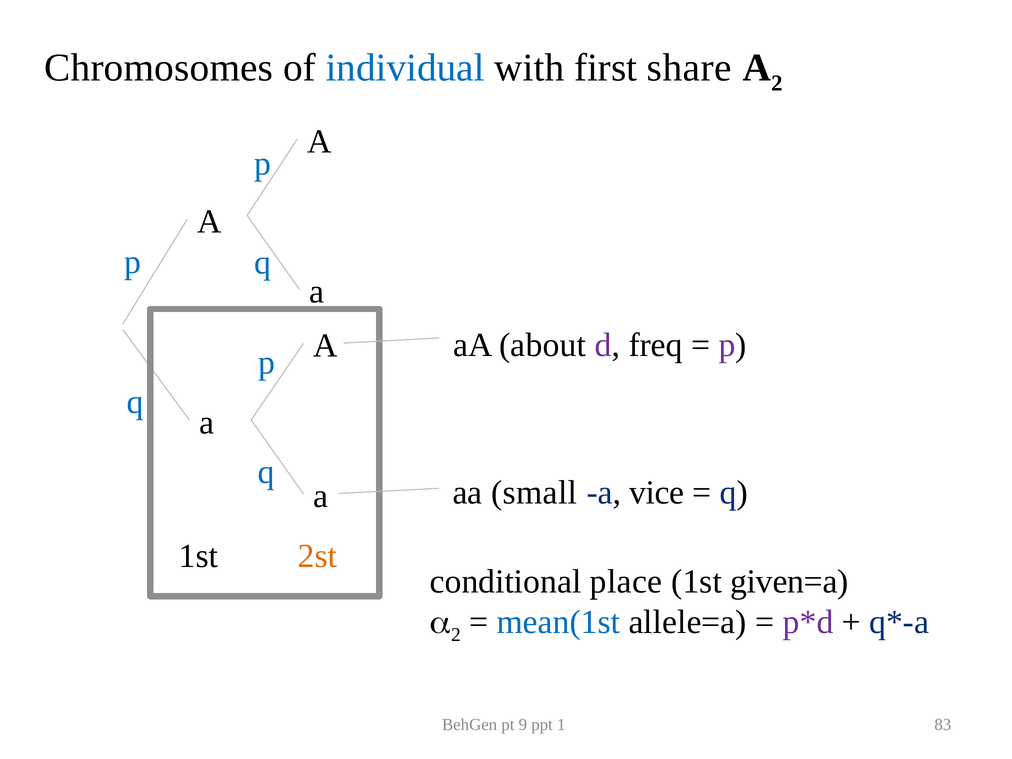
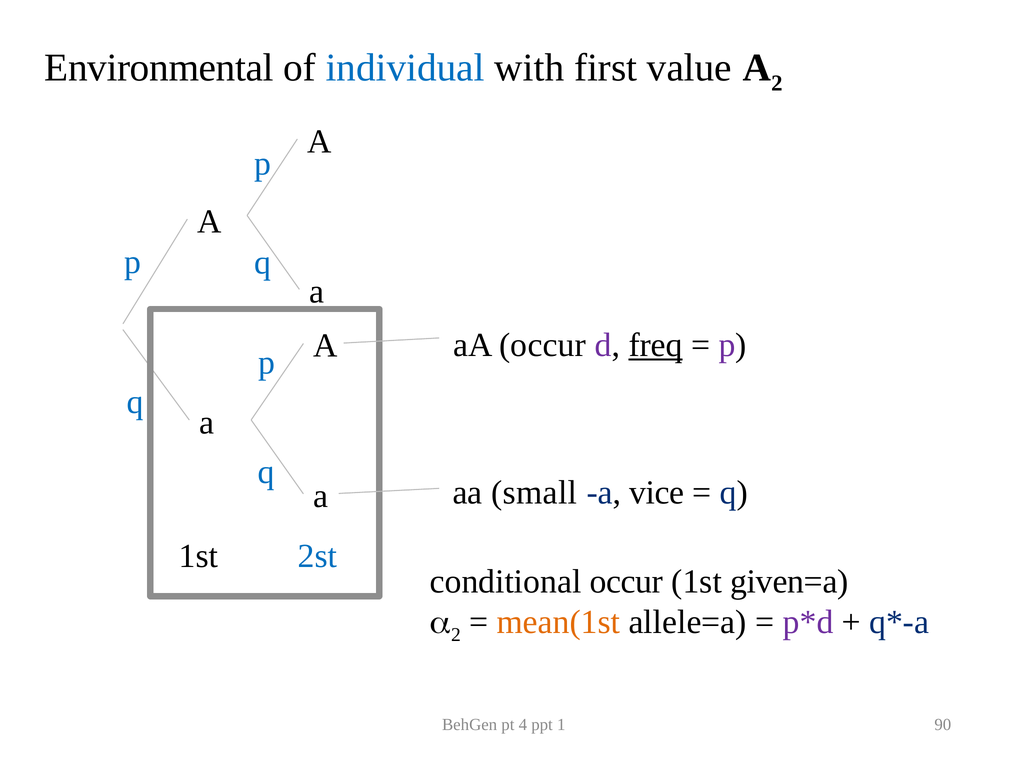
Chromosomes: Chromosomes -> Environmental
share: share -> value
aA about: about -> occur
freq underline: none -> present
2st colour: orange -> blue
conditional place: place -> occur
mean(1st colour: blue -> orange
9: 9 -> 4
83: 83 -> 90
